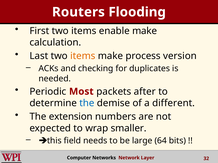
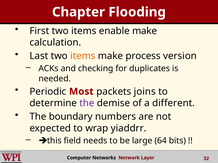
Routers: Routers -> Chapter
after: after -> joins
the at (87, 103) colour: blue -> purple
extension: extension -> boundary
smaller: smaller -> yiaddrr
